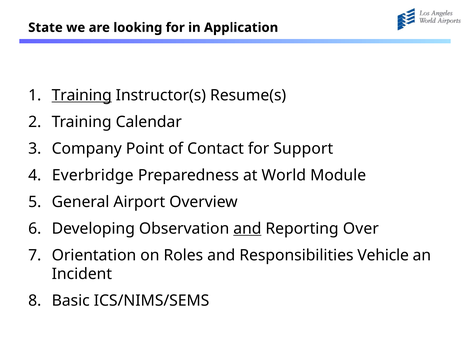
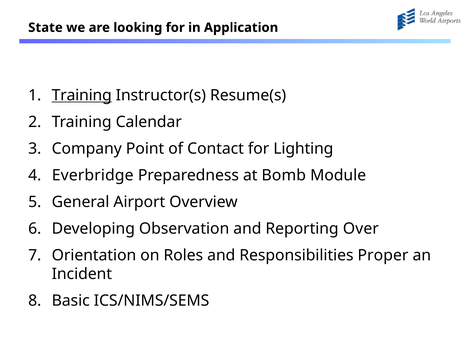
Support: Support -> Lighting
World: World -> Bomb
and at (247, 228) underline: present -> none
Vehicle: Vehicle -> Proper
